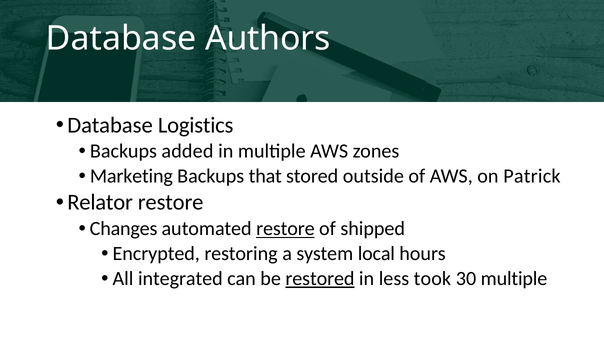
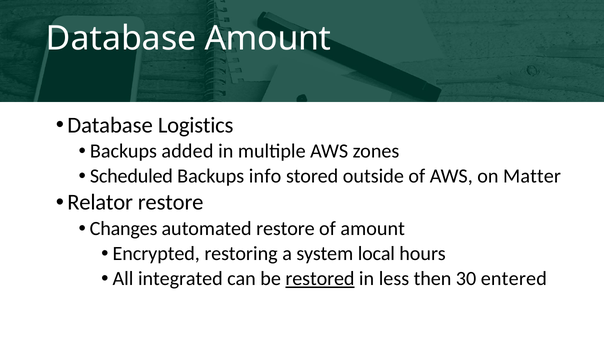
Database Authors: Authors -> Amount
Marketing: Marketing -> Scheduled
that: that -> info
Patrick: Patrick -> Matter
restore at (285, 229) underline: present -> none
of shipped: shipped -> amount
took: took -> then
30 multiple: multiple -> entered
